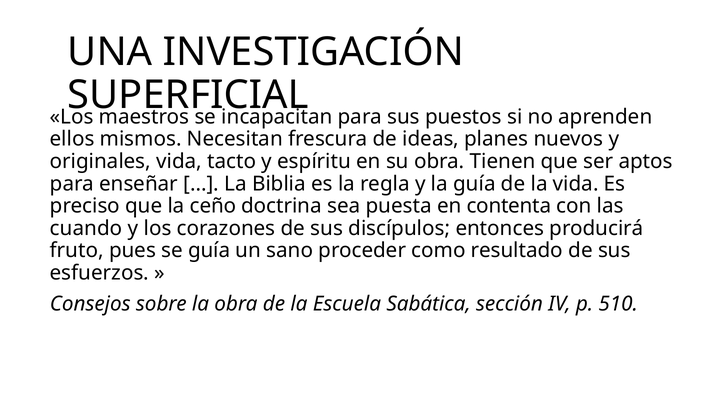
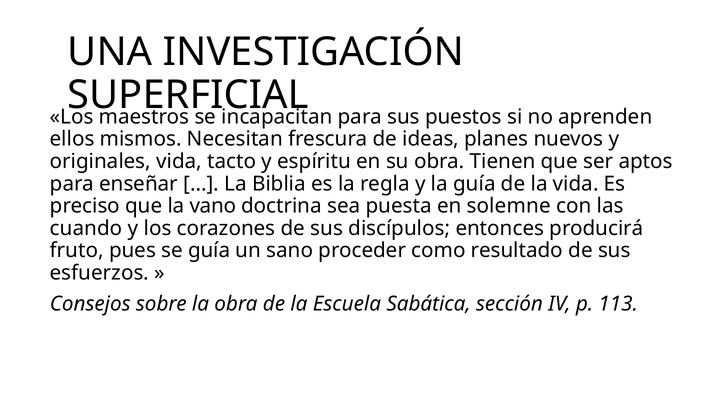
ceño: ceño -> vano
contenta: contenta -> solemne
510: 510 -> 113
